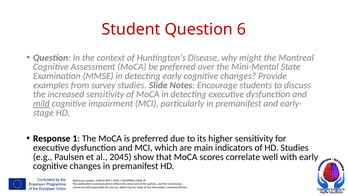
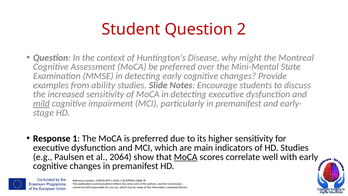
6: 6 -> 2
survey: survey -> ability
2045: 2045 -> 2064
MoCA at (186, 157) underline: none -> present
